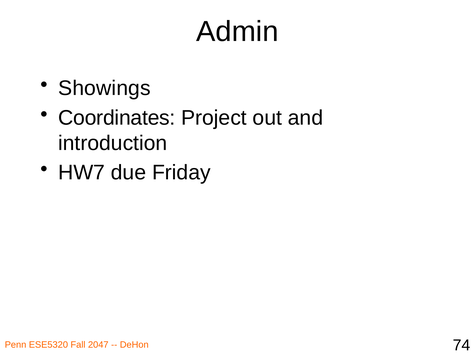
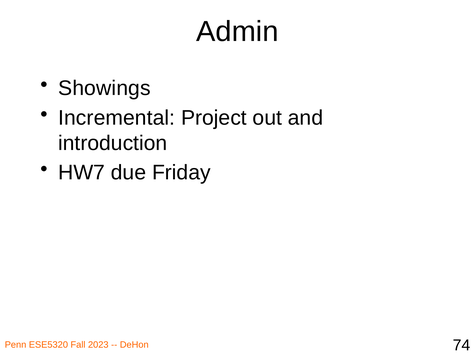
Coordinates: Coordinates -> Incremental
2047: 2047 -> 2023
